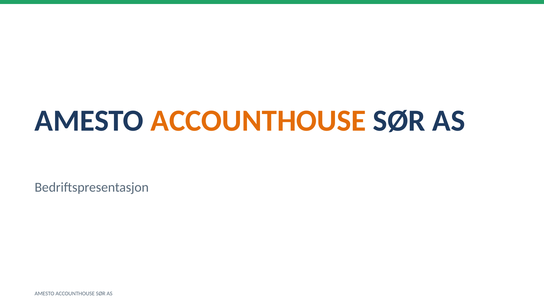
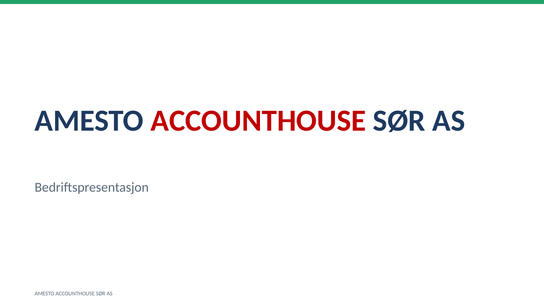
ACCOUNTHOUSE at (258, 121) colour: orange -> red
